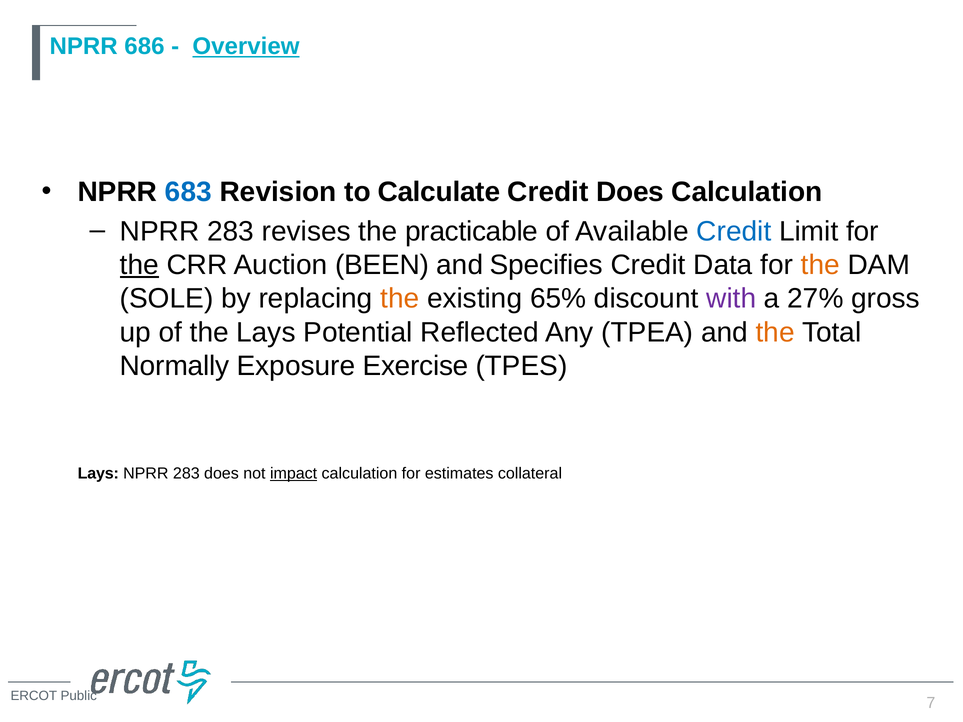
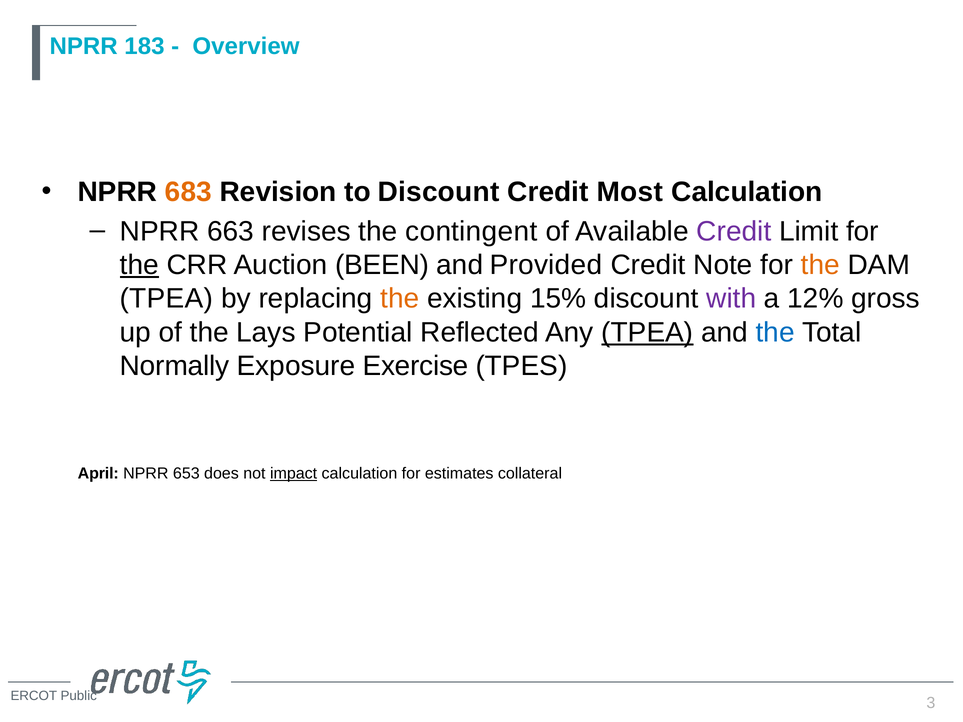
686: 686 -> 183
Overview underline: present -> none
683 colour: blue -> orange
to Calculate: Calculate -> Discount
Credit Does: Does -> Most
283 at (231, 231): 283 -> 663
practicable: practicable -> contingent
Credit at (734, 231) colour: blue -> purple
Specifies: Specifies -> Provided
Data: Data -> Note
SOLE at (167, 299): SOLE -> TPEA
65%: 65% -> 15%
27%: 27% -> 12%
TPEA at (647, 333) underline: none -> present
the at (775, 333) colour: orange -> blue
Lays at (98, 474): Lays -> April
283 at (186, 474): 283 -> 653
7: 7 -> 3
